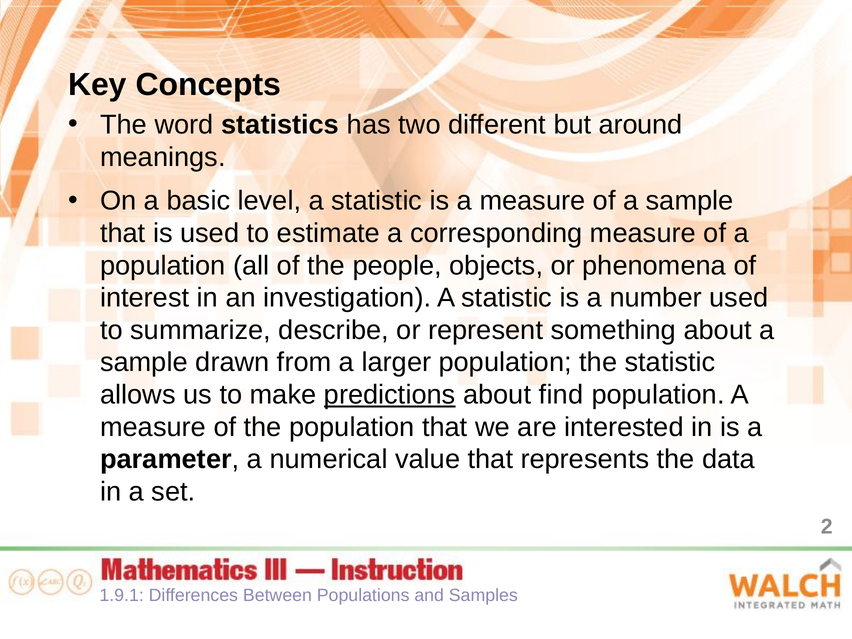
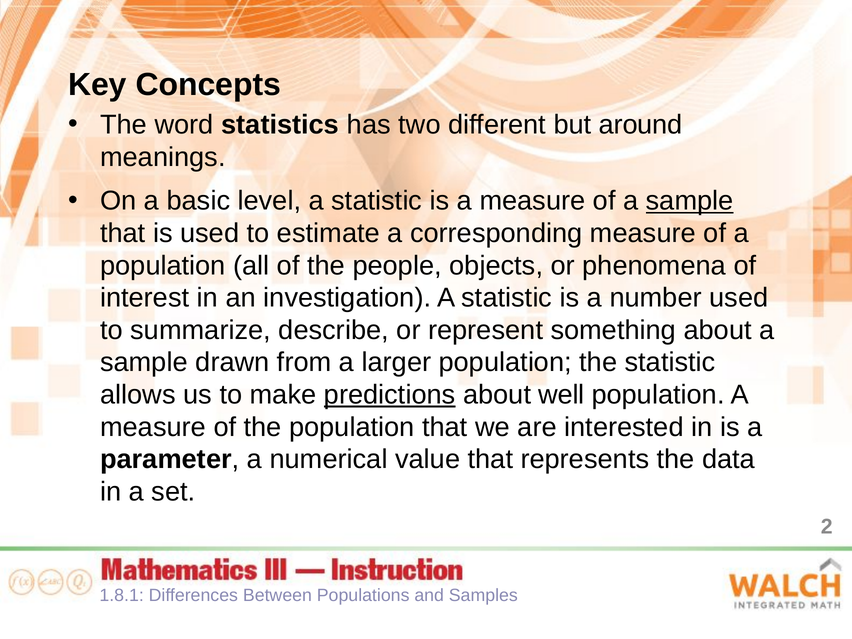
sample at (690, 201) underline: none -> present
find: find -> well
1.9.1: 1.9.1 -> 1.8.1
